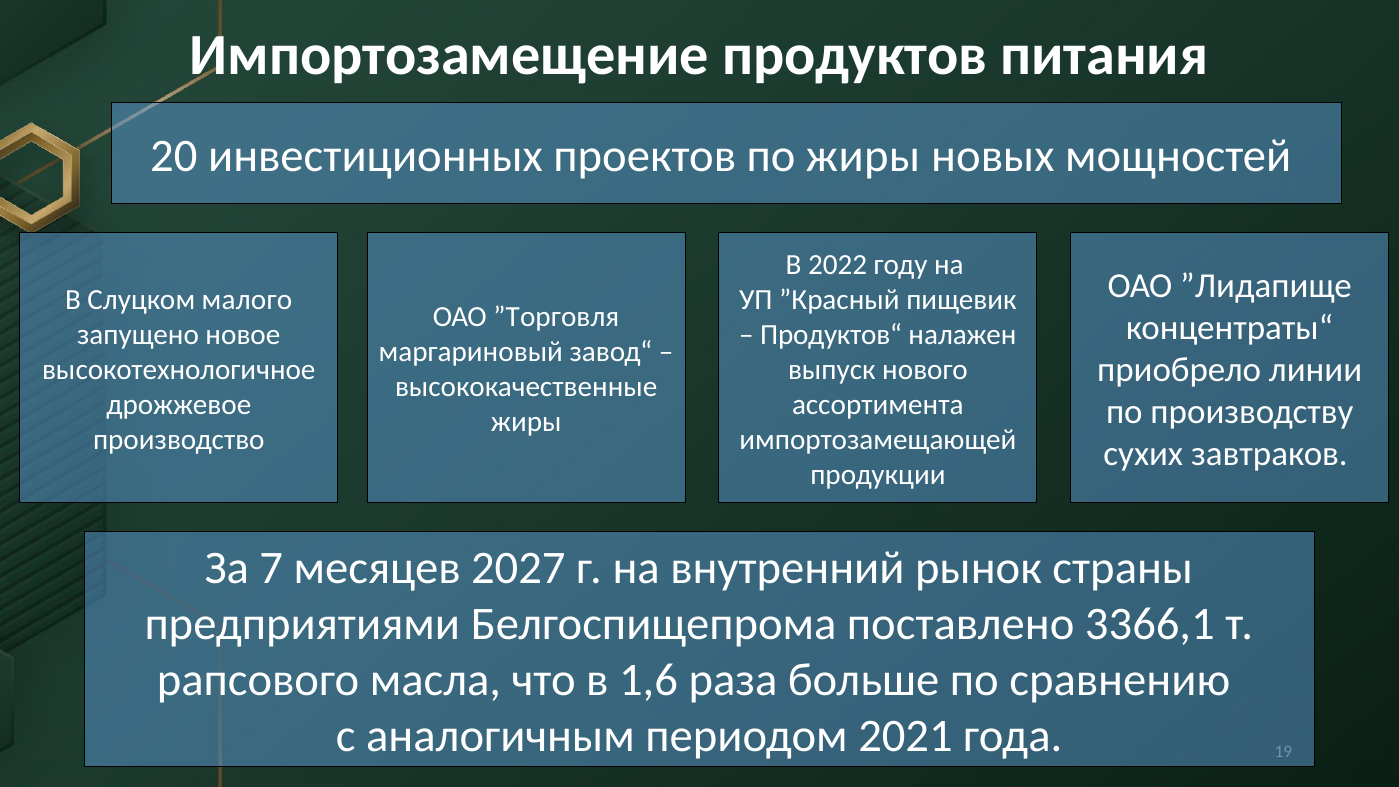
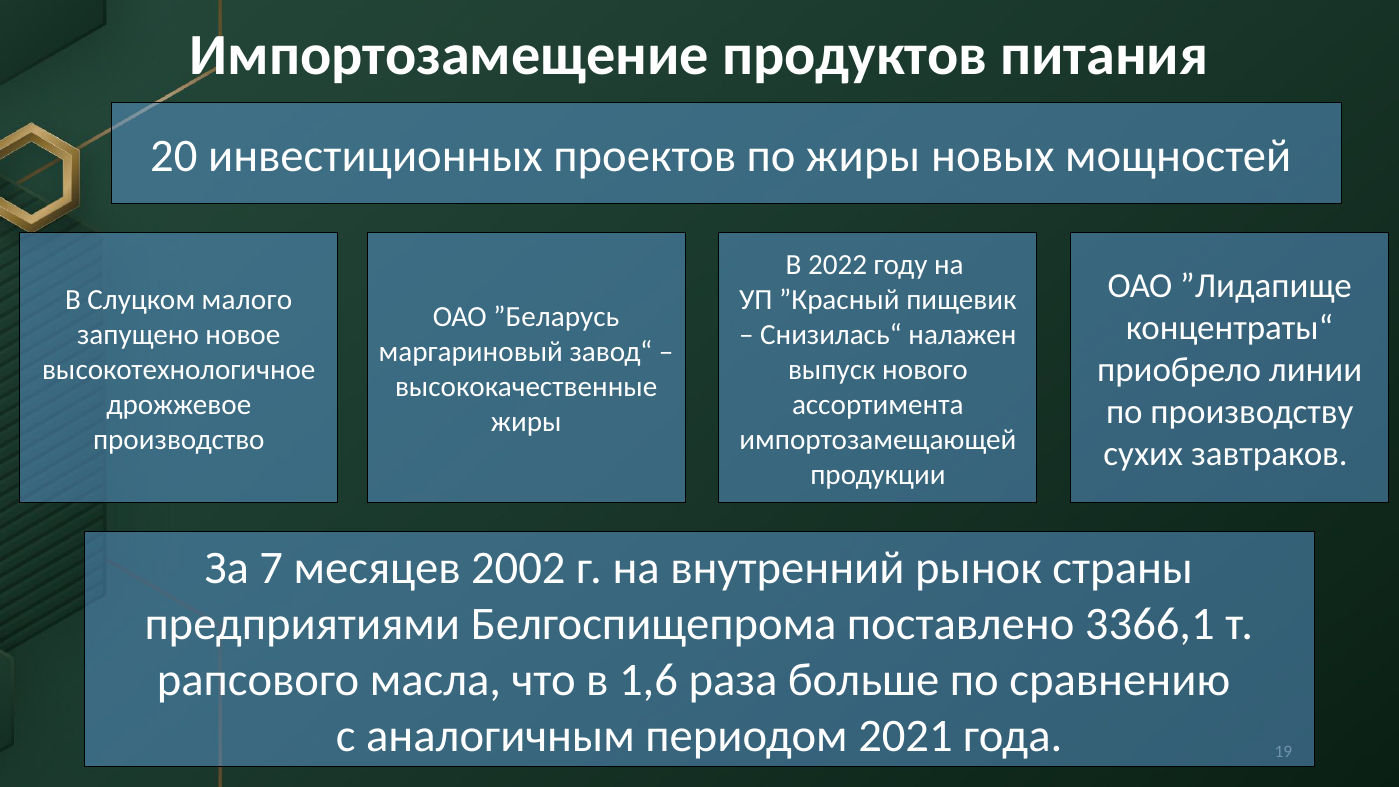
”Торговля: ”Торговля -> ”Беларусь
Продуктов“: Продуктов“ -> Снизилась“
2027: 2027 -> 2002
